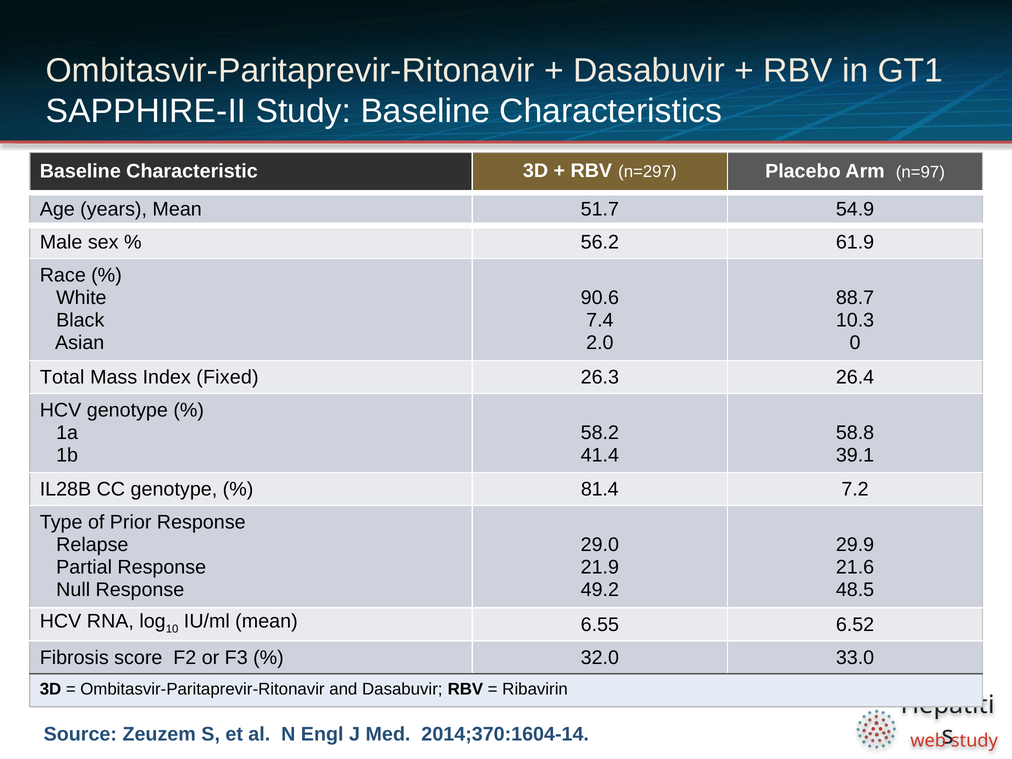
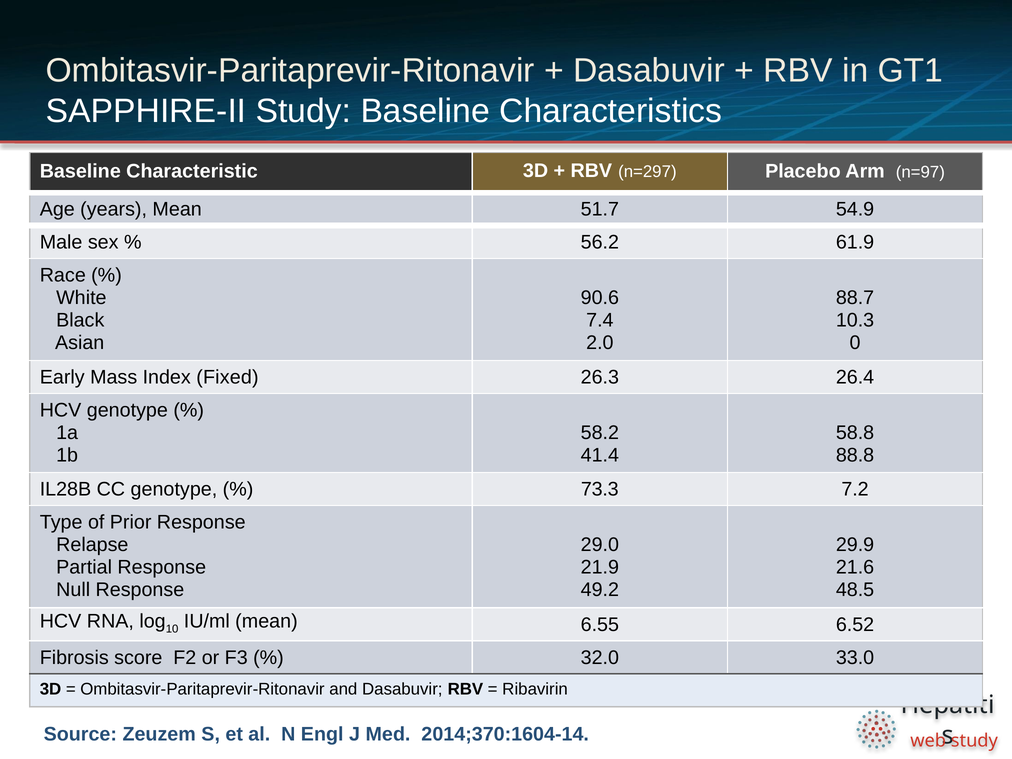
Total: Total -> Early
39.1: 39.1 -> 88.8
81.4: 81.4 -> 73.3
